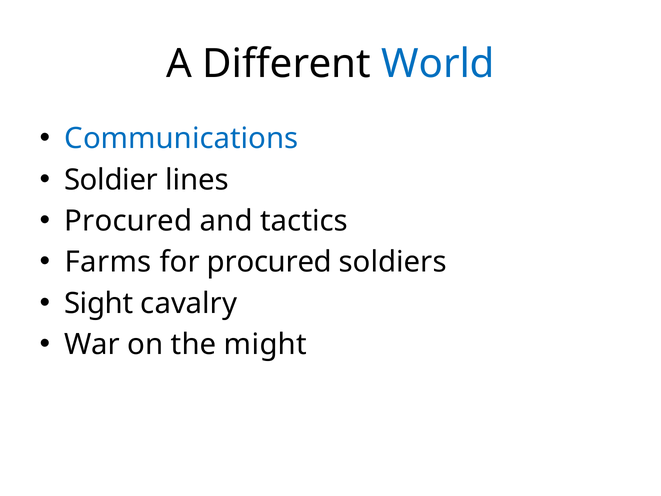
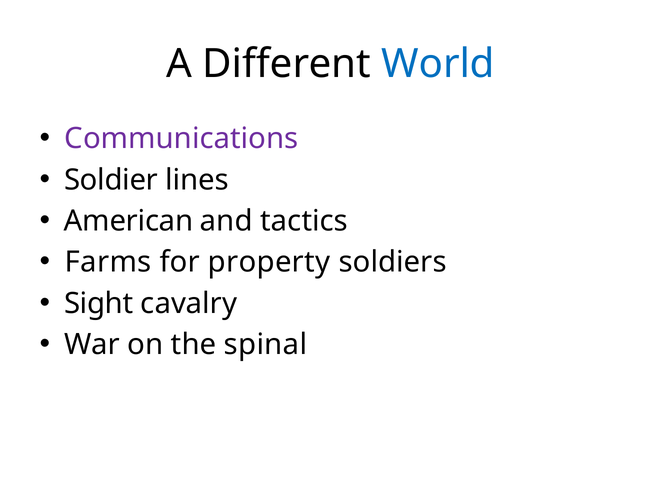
Communications colour: blue -> purple
Procured at (128, 221): Procured -> American
for procured: procured -> property
might: might -> spinal
